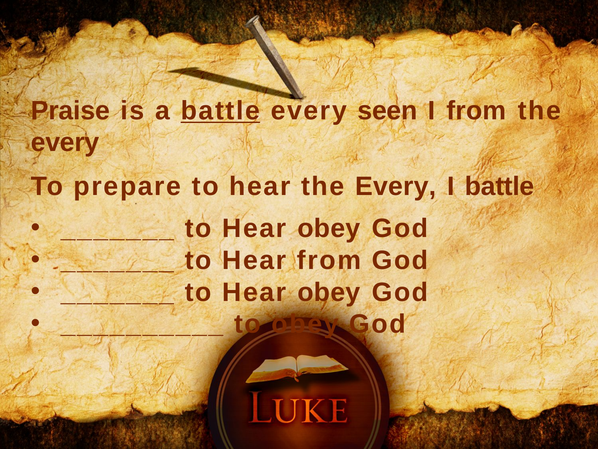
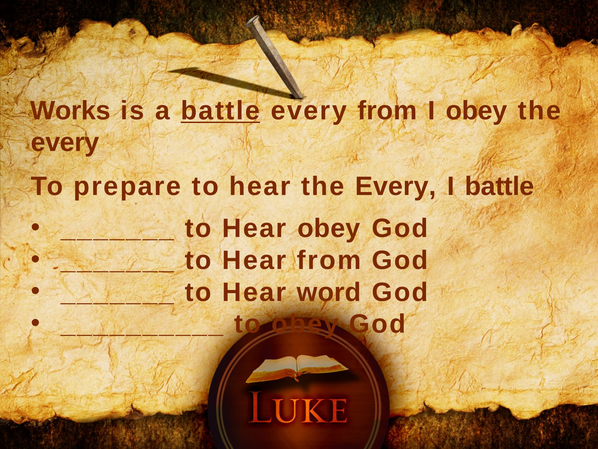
Praise: Praise -> Works
every seen: seen -> from
I from: from -> obey
obey at (329, 292): obey -> word
